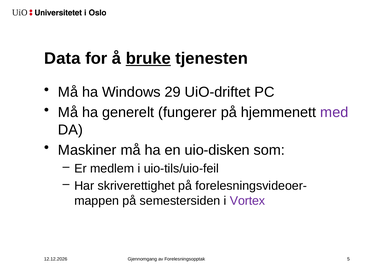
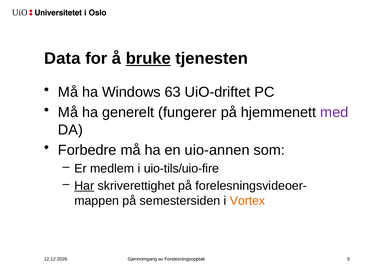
29: 29 -> 63
Maskiner: Maskiner -> Forbedre
uio-disken: uio-disken -> uio-annen
uio-tils/uio-feil: uio-tils/uio-feil -> uio-tils/uio-fire
Har underline: none -> present
Vortex colour: purple -> orange
